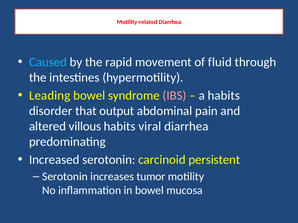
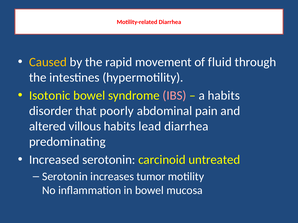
Caused colour: light blue -> yellow
Leading: Leading -> Isotonic
output: output -> poorly
viral: viral -> lead
persistent: persistent -> untreated
